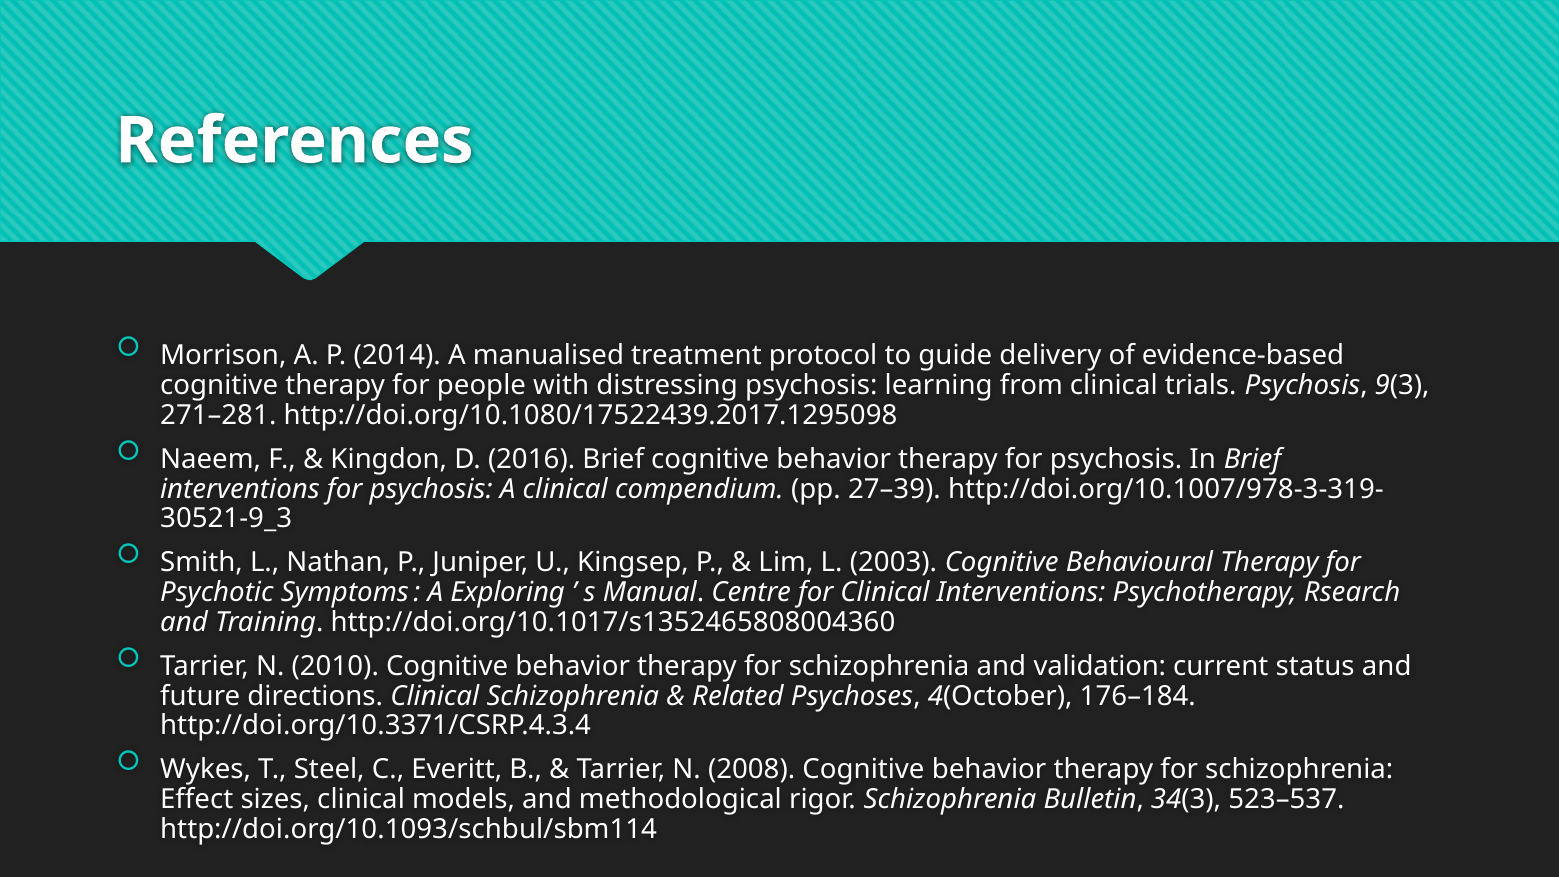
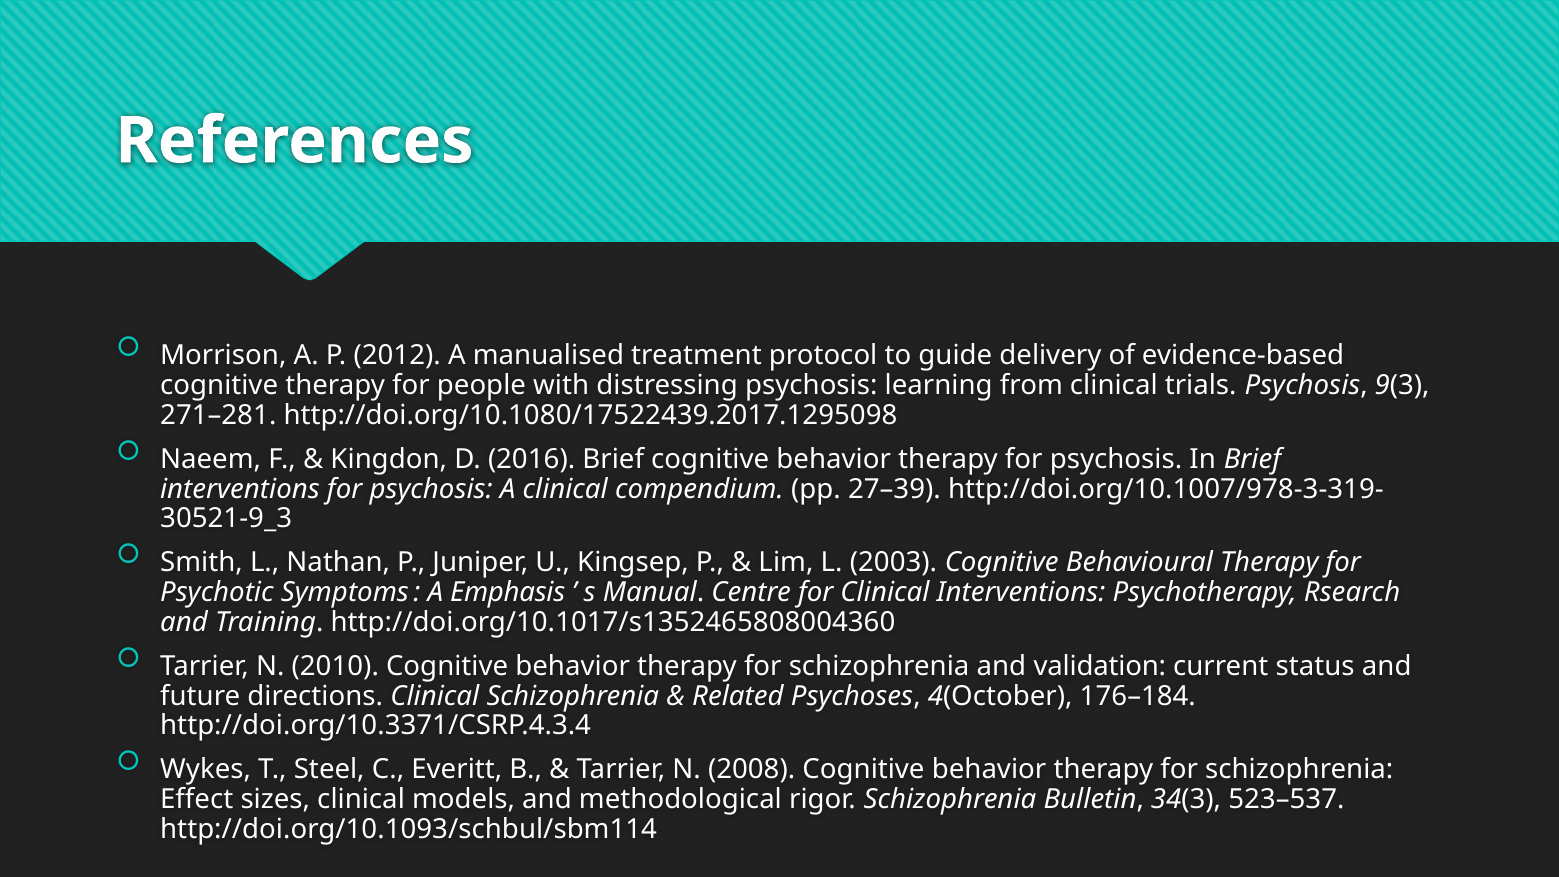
2014: 2014 -> 2012
Exploring: Exploring -> Emphasis
